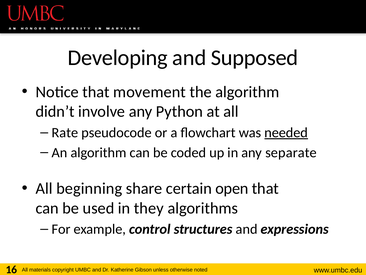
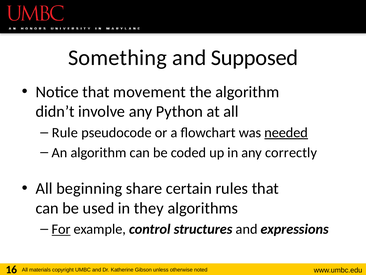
Developing: Developing -> Something
Rate: Rate -> Rule
separate: separate -> correctly
open: open -> rules
For underline: none -> present
